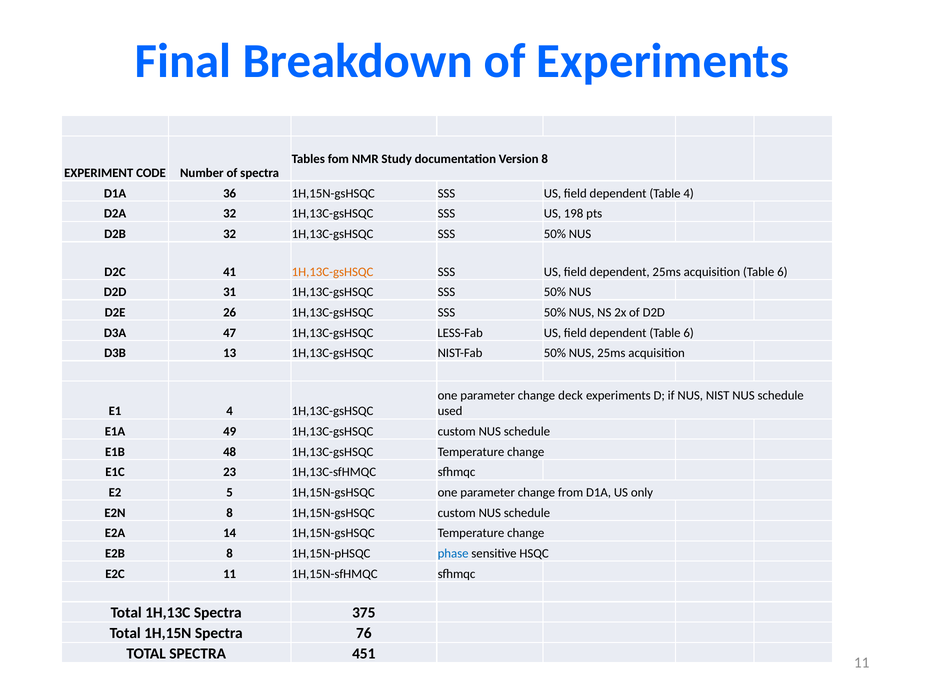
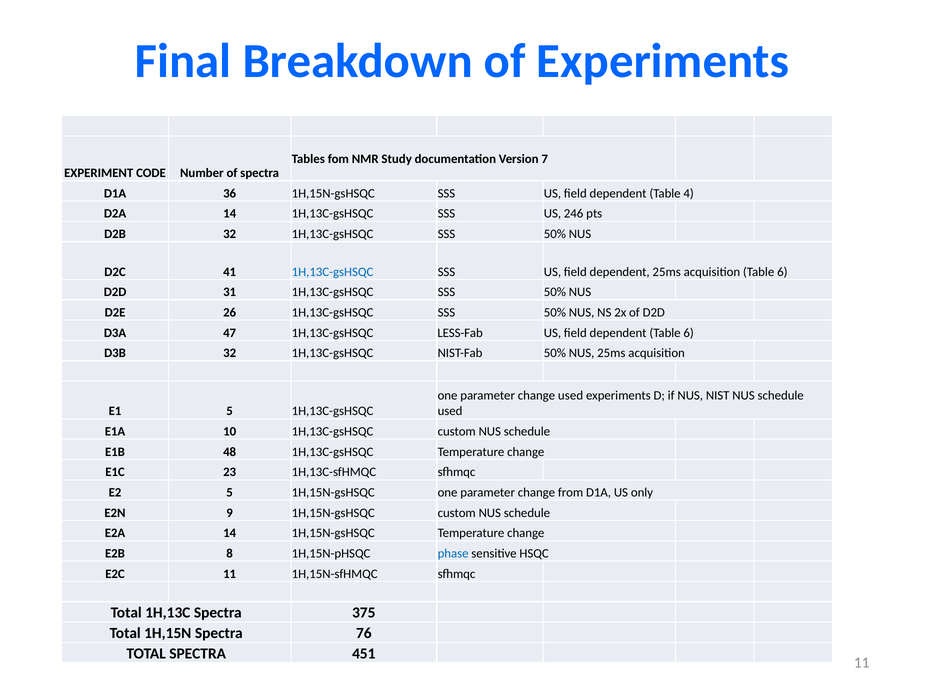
Version 8: 8 -> 7
D2A 32: 32 -> 14
198: 198 -> 246
1H,13C-gsHSQC at (333, 272) colour: orange -> blue
D3B 13: 13 -> 32
change deck: deck -> used
E1 4: 4 -> 5
49: 49 -> 10
E2N 8: 8 -> 9
